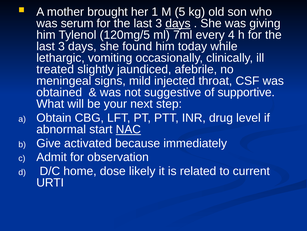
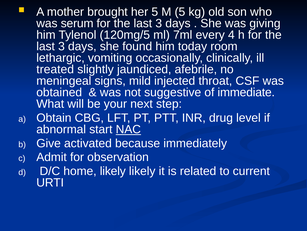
her 1: 1 -> 5
days at (178, 23) underline: present -> none
while: while -> room
supportive: supportive -> immediate
home dose: dose -> likely
